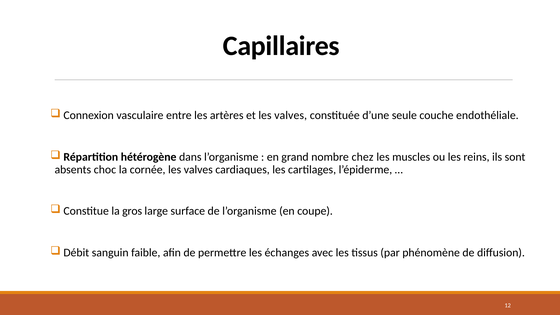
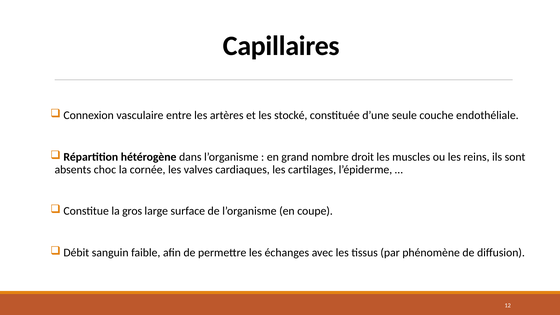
et les valves: valves -> stocké
chez: chez -> droit
